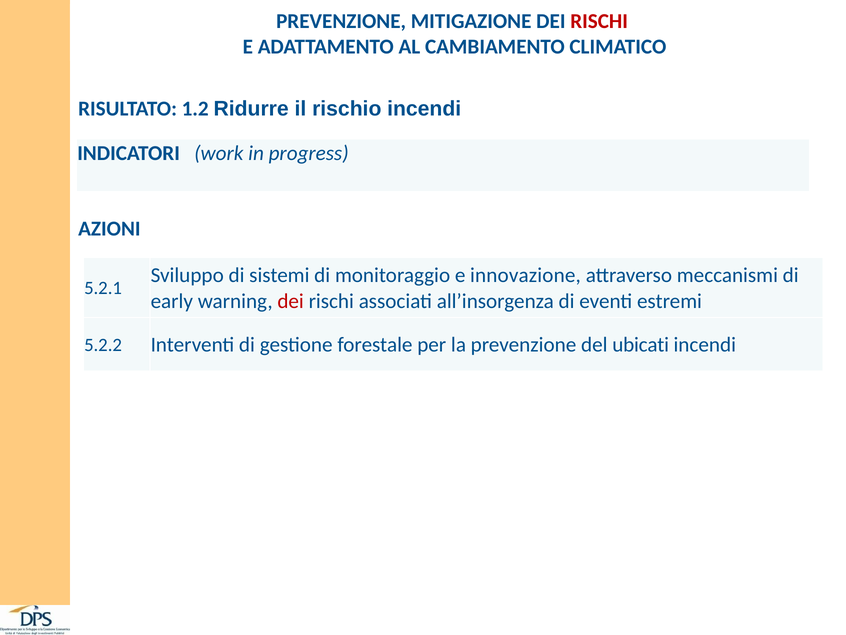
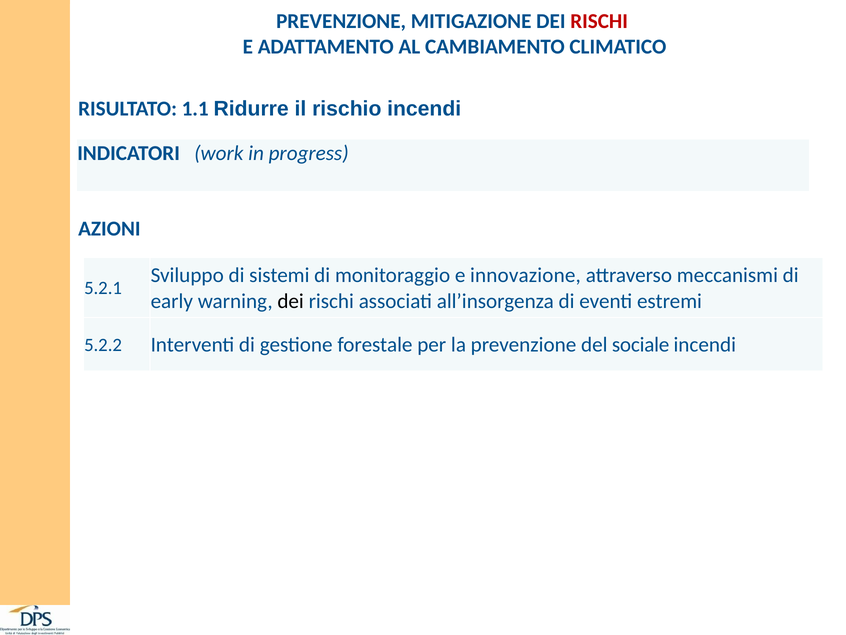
1.2: 1.2 -> 1.1
dei at (291, 301) colour: red -> black
ubicati: ubicati -> sociale
